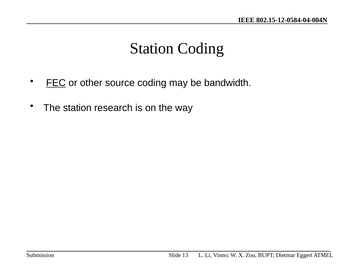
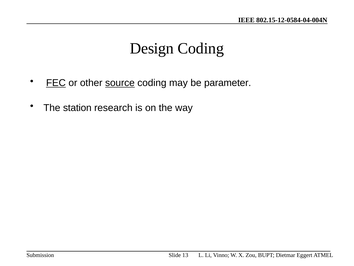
Station at (152, 48): Station -> Design
source underline: none -> present
bandwidth: bandwidth -> parameter
